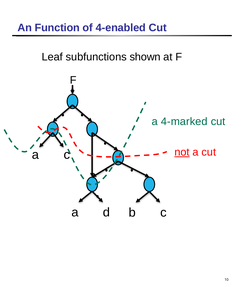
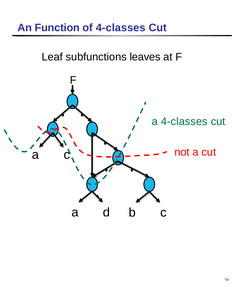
of 4-enabled: 4-enabled -> 4-classes
shown: shown -> leaves
4-marked at (184, 121): 4-marked -> 4-classes
not underline: present -> none
